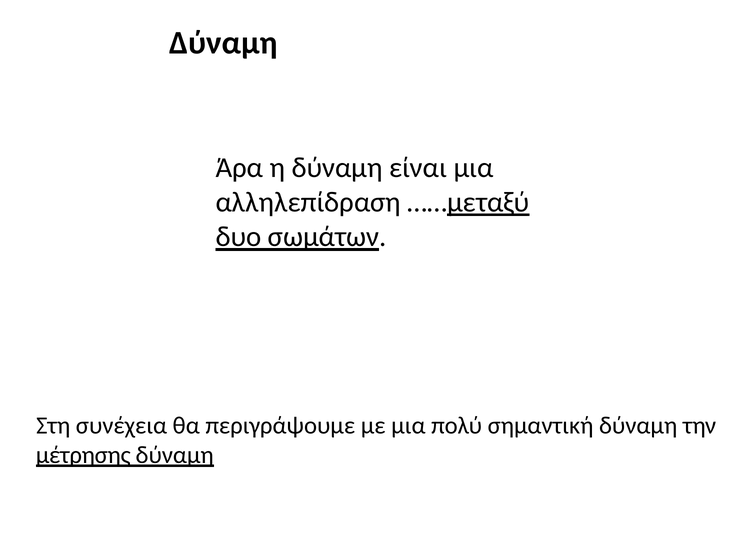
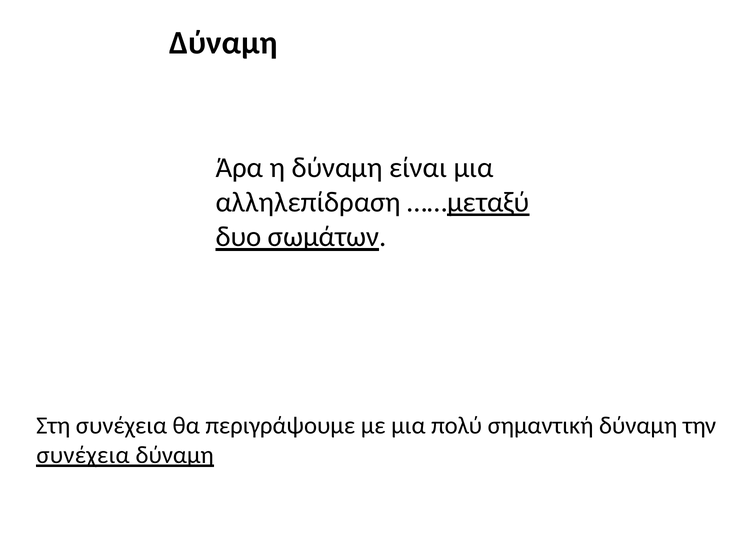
μέτρησης at (83, 455): μέτρησης -> συνέχεια
